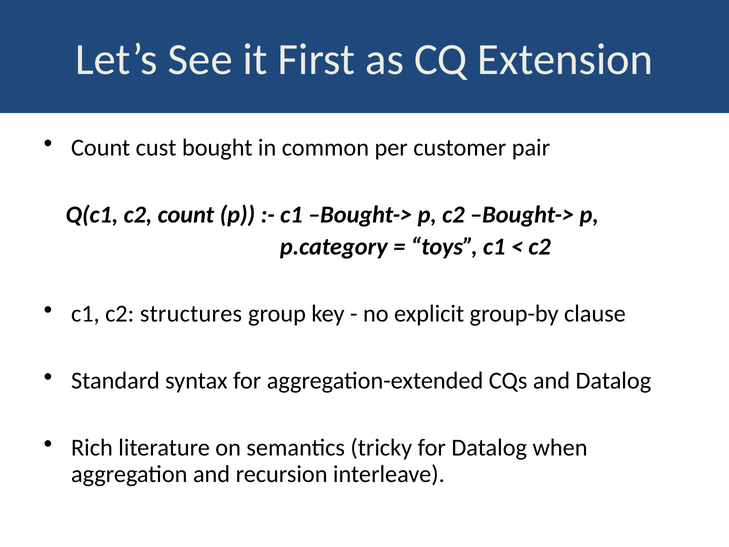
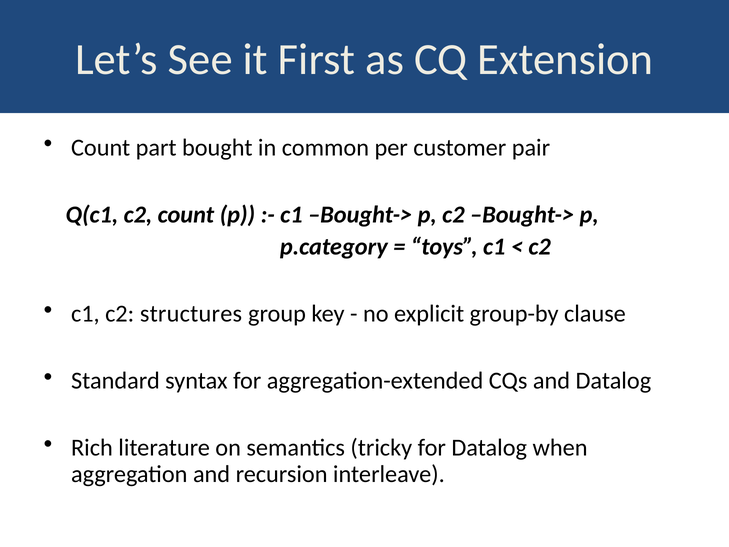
cust: cust -> part
